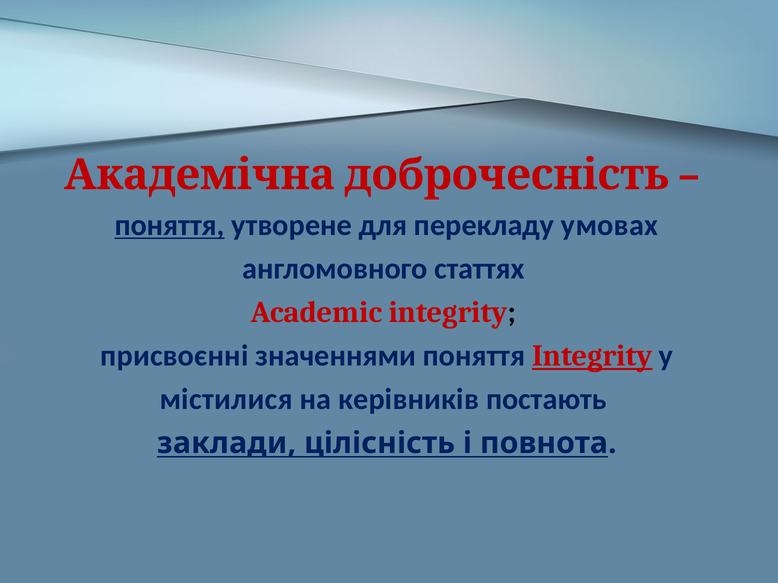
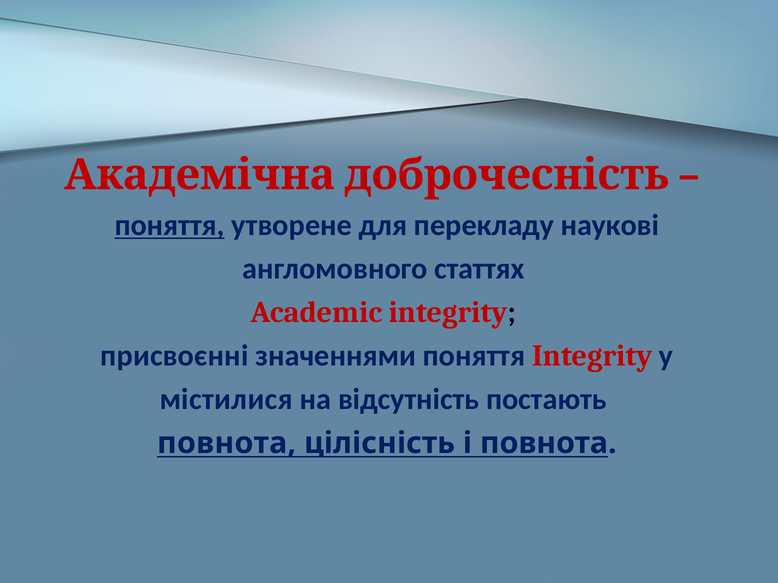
умовах: умовах -> наукові
Integrity at (592, 356) underline: present -> none
керівників: керівників -> відсутність
заклади at (227, 443): заклади -> повнота
